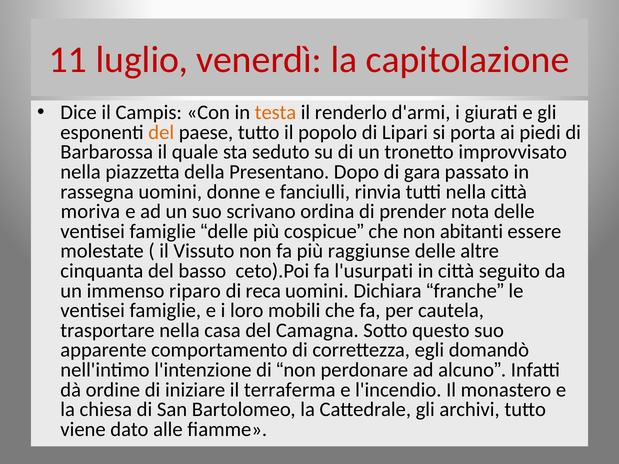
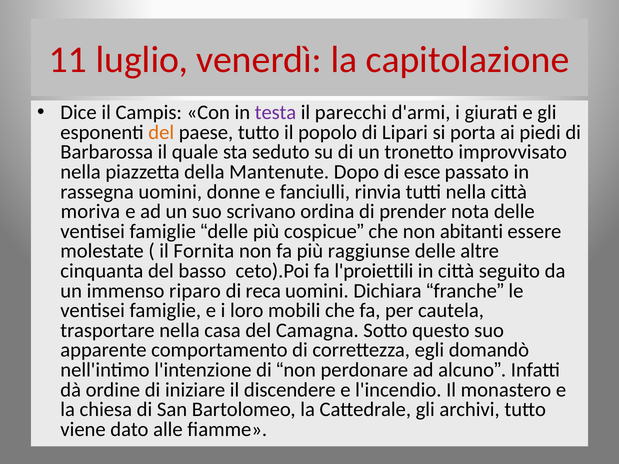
testa colour: orange -> purple
renderlo: renderlo -> parecchi
Presentano: Presentano -> Mantenute
gara: gara -> esce
Vissuto: Vissuto -> Fornita
l'usurpati: l'usurpati -> l'proiettili
terraferma: terraferma -> discendere
